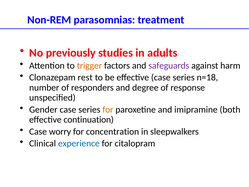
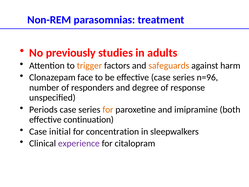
safeguards colour: purple -> orange
rest: rest -> face
n=18: n=18 -> n=96
Gender: Gender -> Periods
worry: worry -> initial
experience colour: blue -> purple
